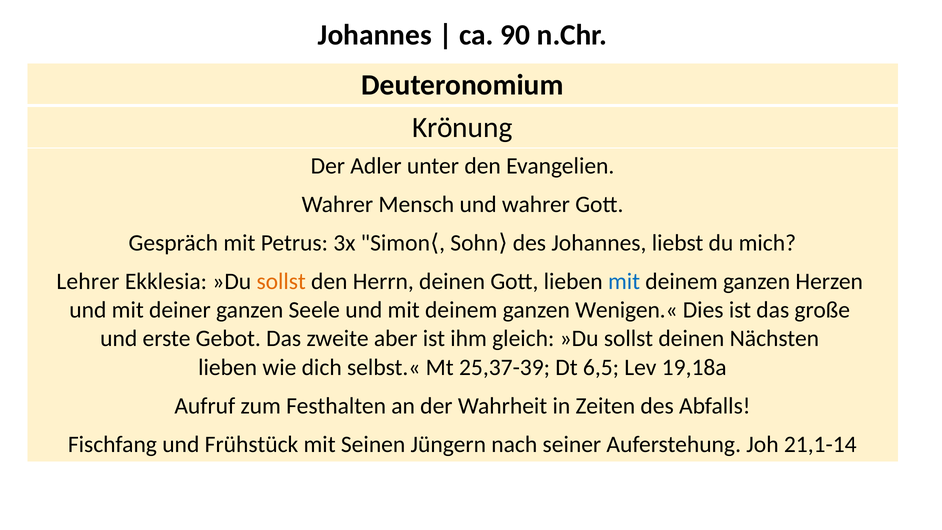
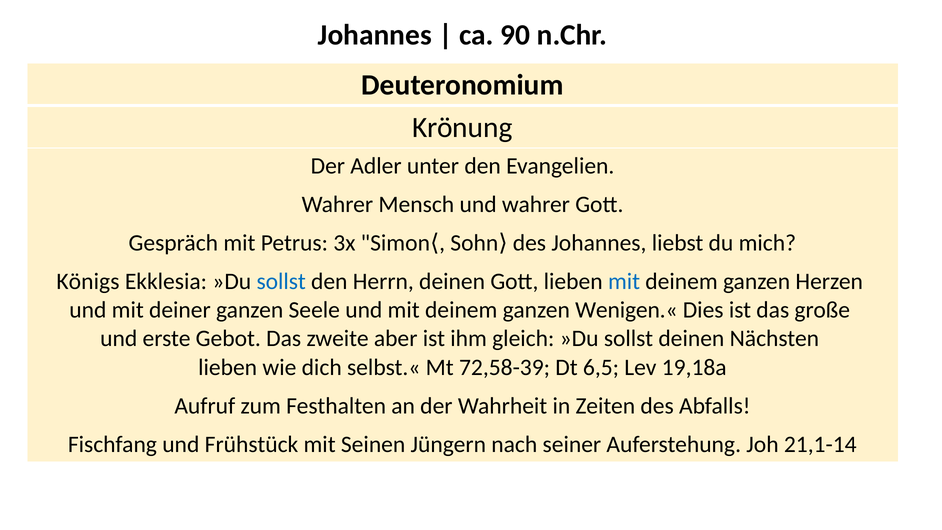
Lehrer: Lehrer -> Königs
sollst at (281, 281) colour: orange -> blue
25,37-39: 25,37-39 -> 72,58-39
